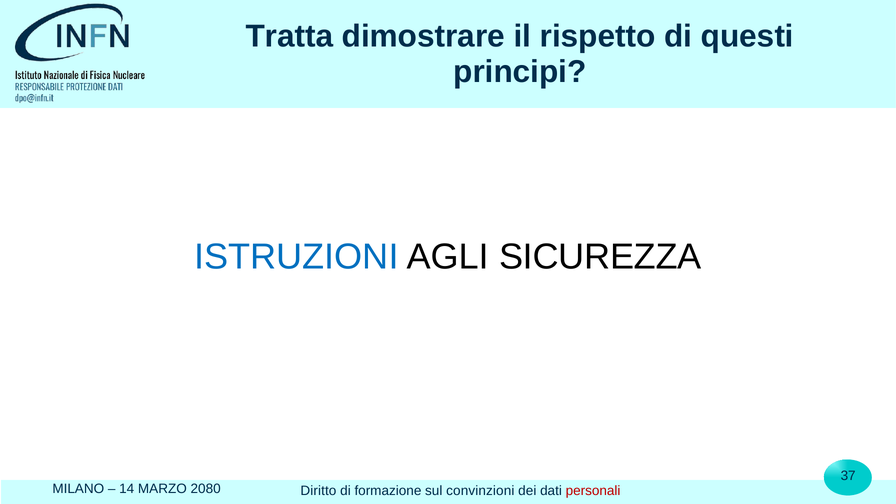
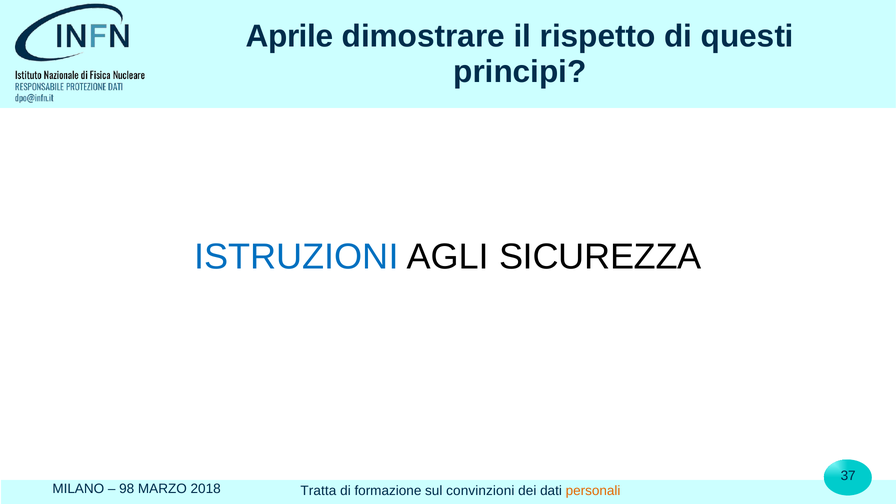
Tratta: Tratta -> Aprile
14: 14 -> 98
2080: 2080 -> 2018
Diritto: Diritto -> Tratta
personali colour: red -> orange
